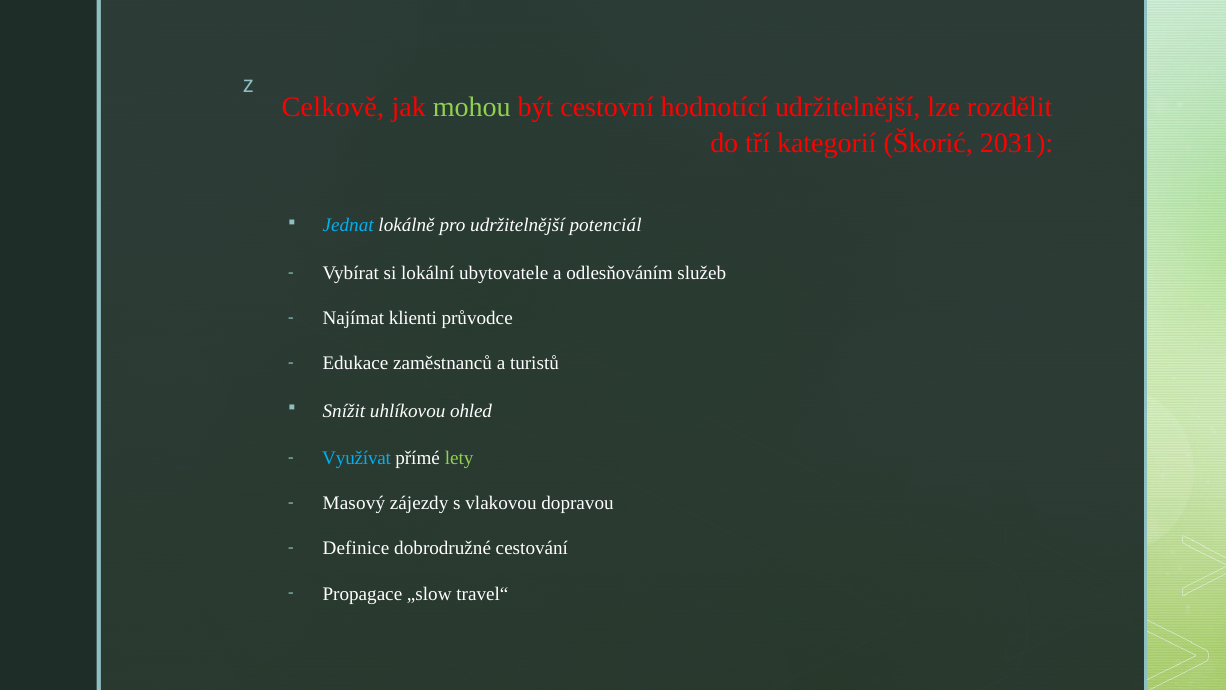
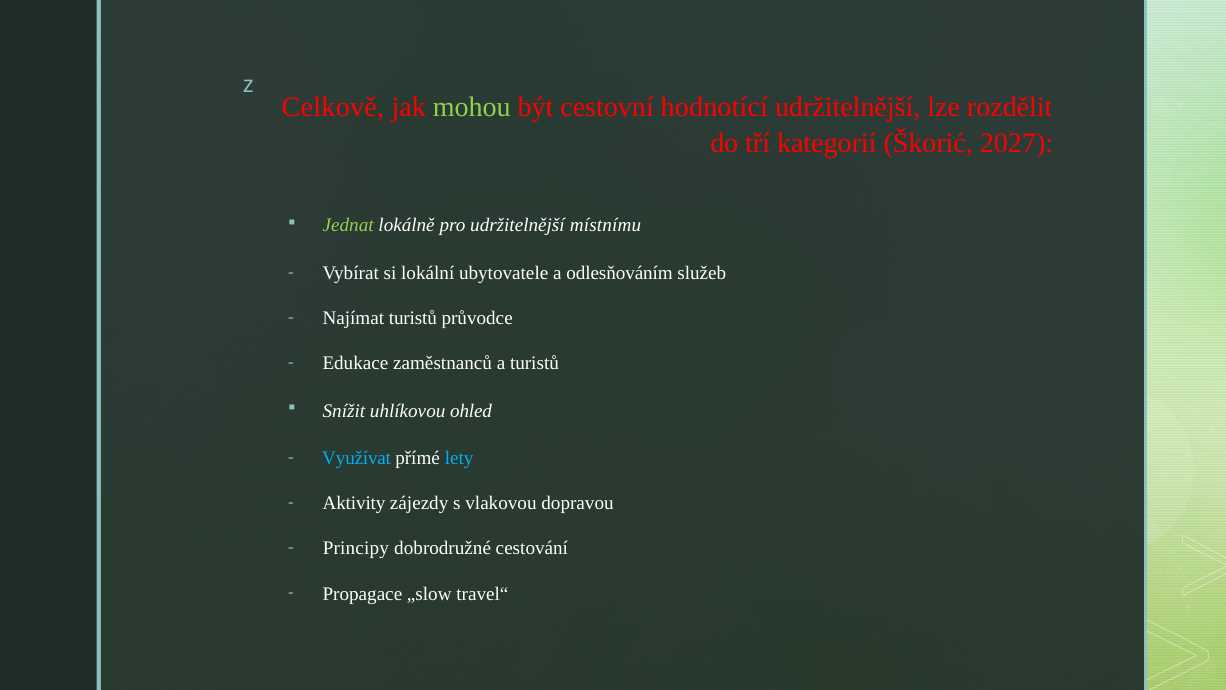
2031: 2031 -> 2027
Jednat colour: light blue -> light green
potenciál: potenciál -> místnímu
Najímat klienti: klienti -> turistů
lety colour: light green -> light blue
Masový: Masový -> Aktivity
Definice: Definice -> Principy
